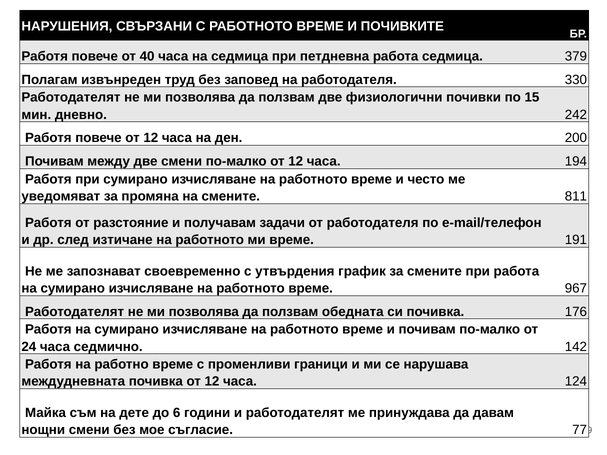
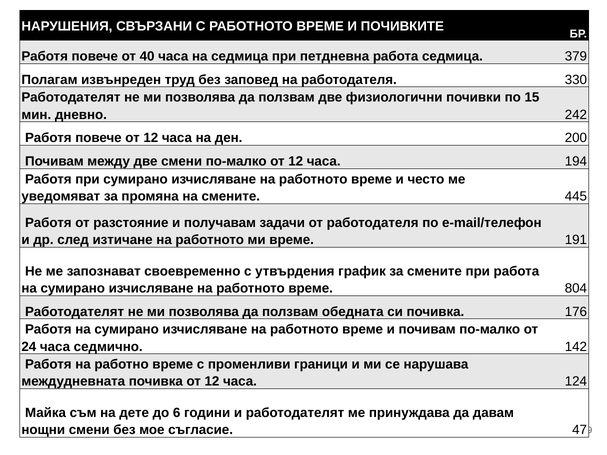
811: 811 -> 445
967: 967 -> 804
77: 77 -> 47
